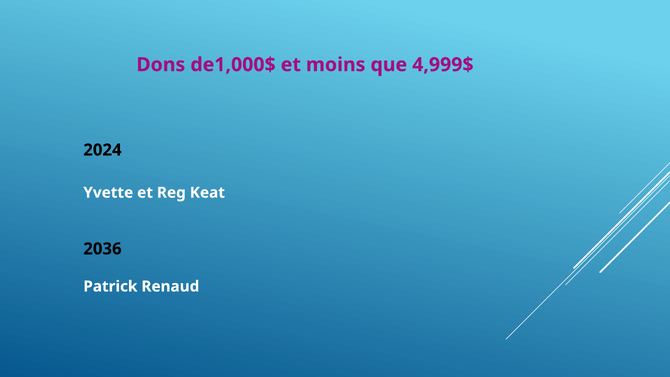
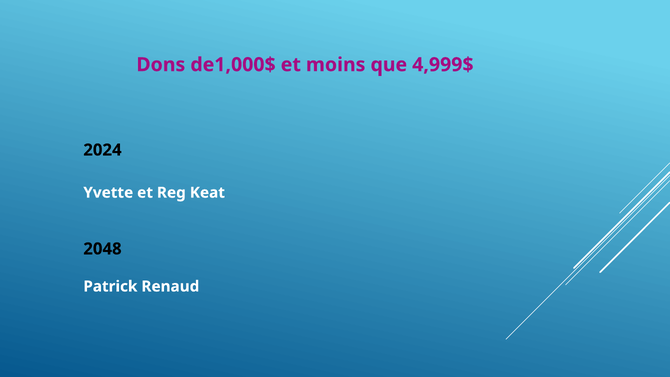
2036: 2036 -> 2048
